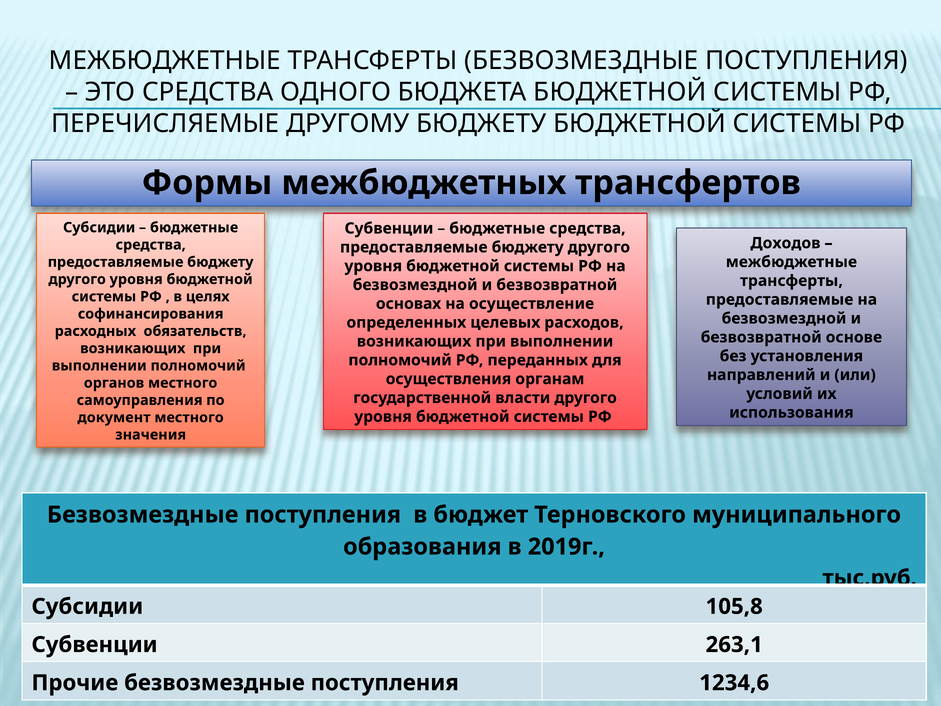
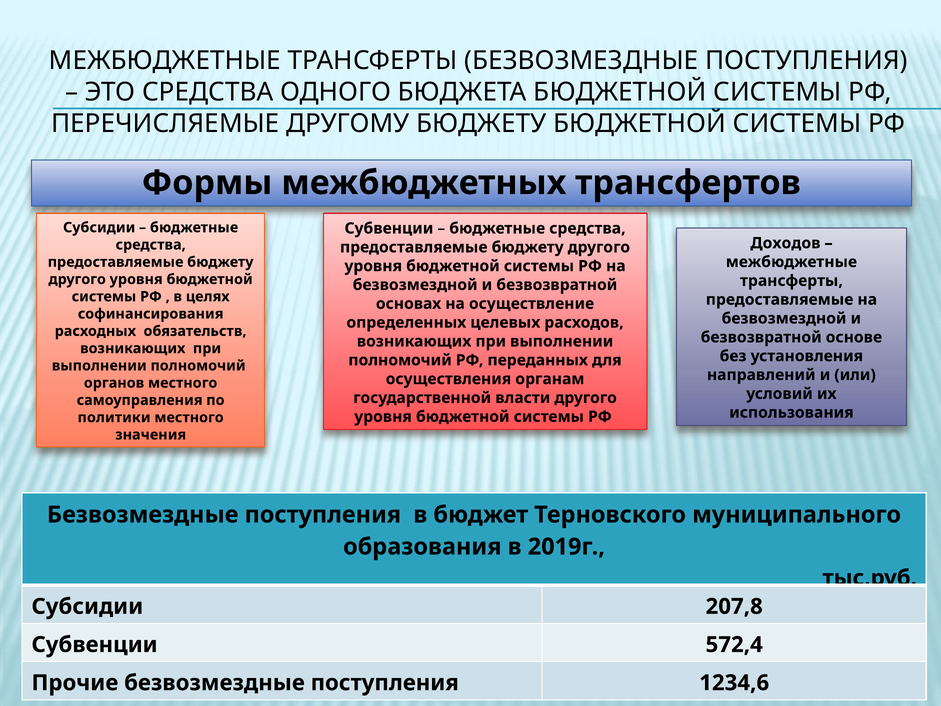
документ: документ -> политики
105,8: 105,8 -> 207,8
263,1: 263,1 -> 572,4
